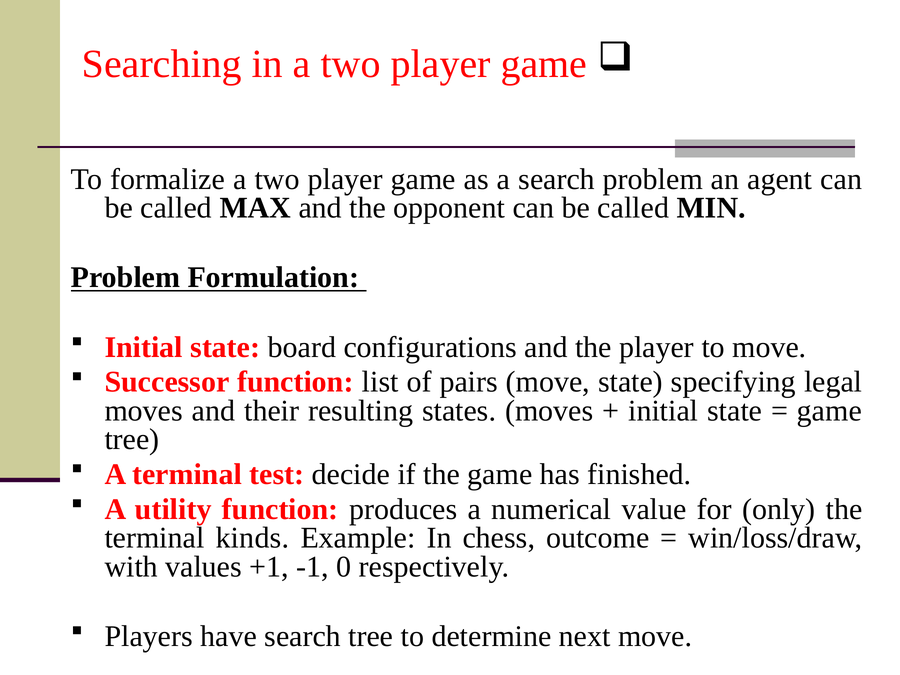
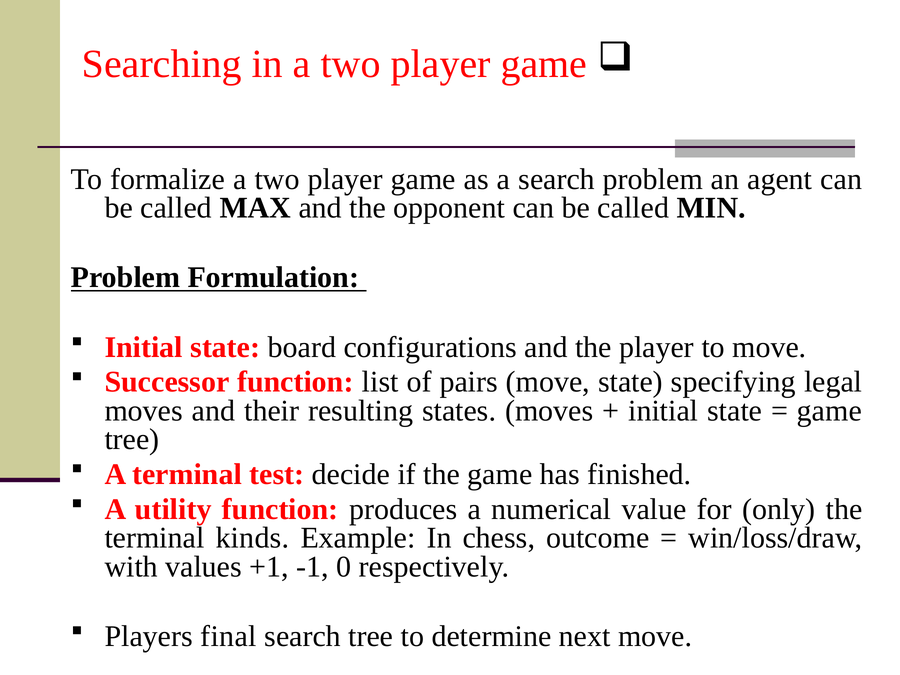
have: have -> final
